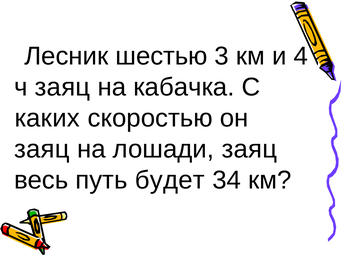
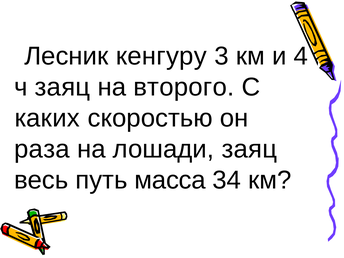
шестью: шестью -> кенгуру
кабачка: кабачка -> второго
заяц at (42, 149): заяц -> раза
будет: будет -> масса
